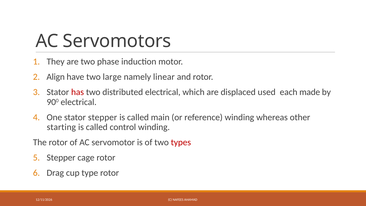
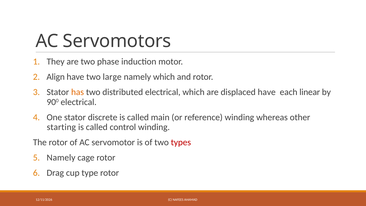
namely linear: linear -> which
has colour: red -> orange
displaced used: used -> have
made: made -> linear
stator stepper: stepper -> discrete
Stepper at (61, 158): Stepper -> Namely
